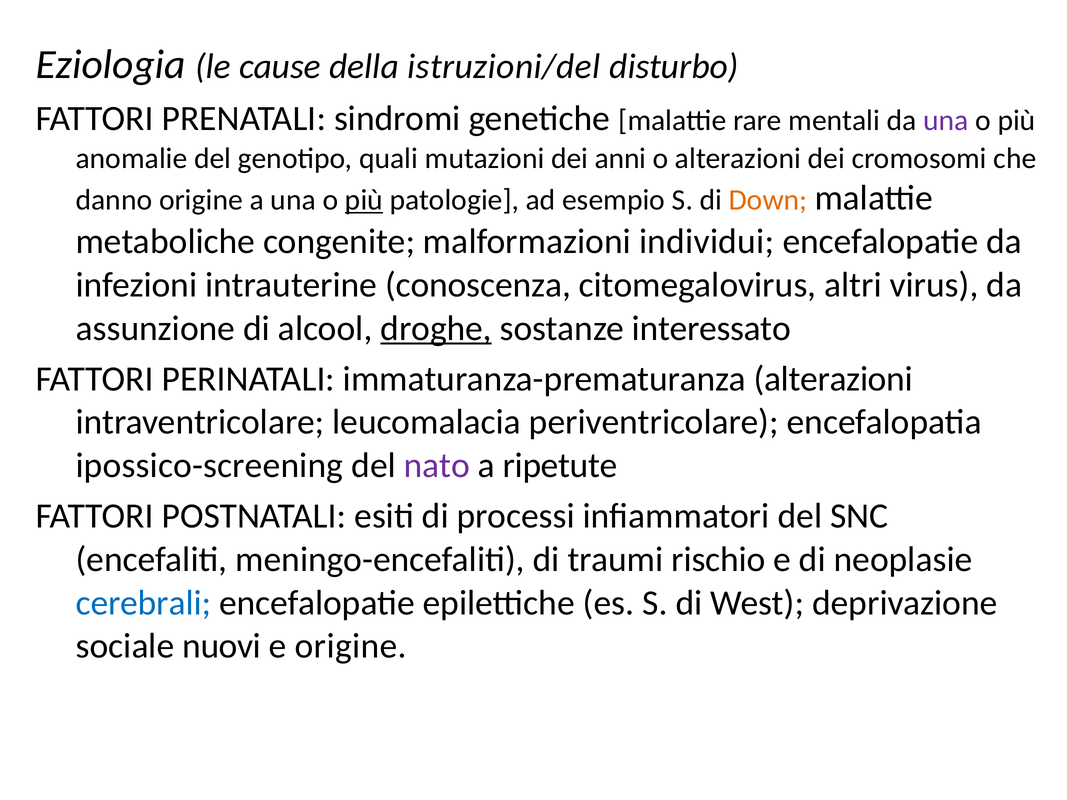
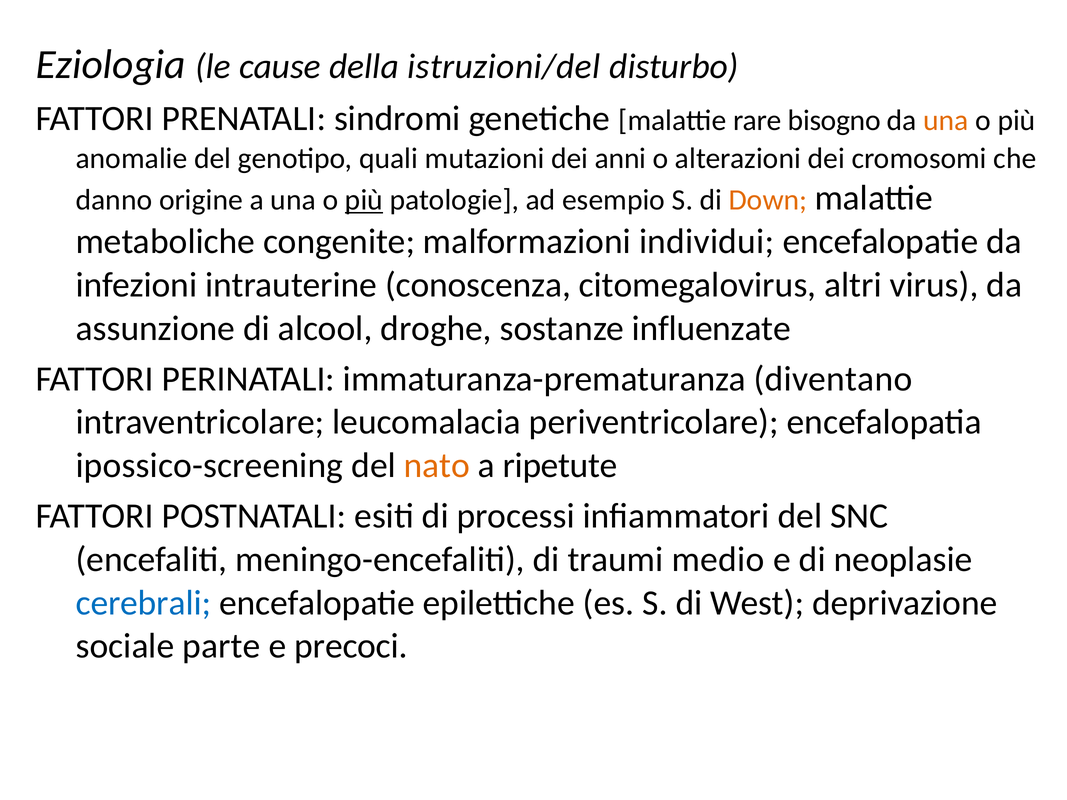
mentali: mentali -> bisogno
una at (946, 120) colour: purple -> orange
droghe underline: present -> none
interessato: interessato -> influenzate
immaturanza-prematuranza alterazioni: alterazioni -> diventano
nato colour: purple -> orange
rischio: rischio -> medio
nuovi: nuovi -> parte
e origine: origine -> precoci
